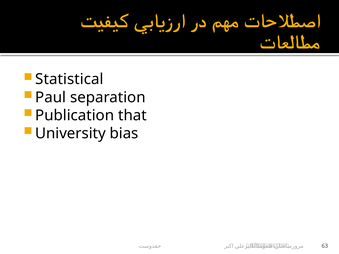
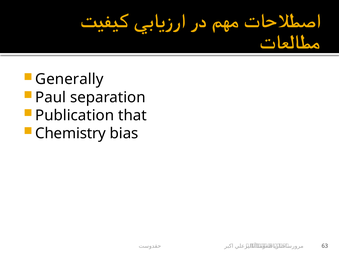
Statistical: Statistical -> Generally
University: University -> Chemistry
